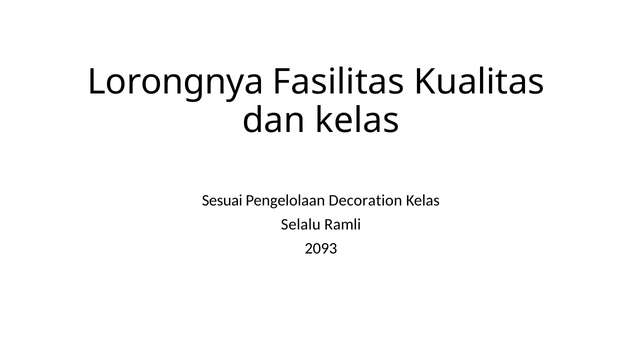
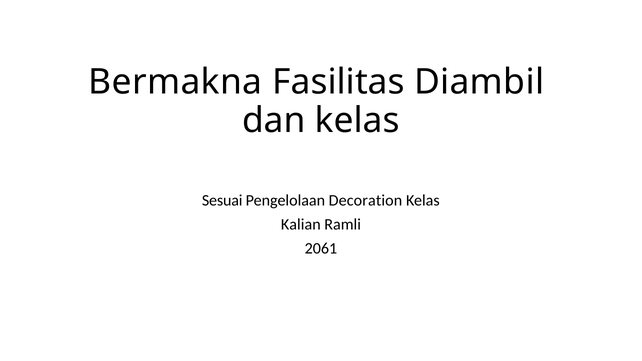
Lorongnya: Lorongnya -> Bermakna
Kualitas: Kualitas -> Diambil
Selalu: Selalu -> Kalian
2093: 2093 -> 2061
